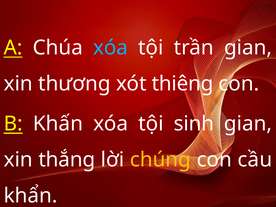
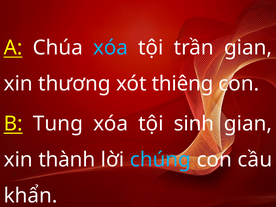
Khấn: Khấn -> Tụng
thắng: thắng -> thành
chúng colour: yellow -> light blue
